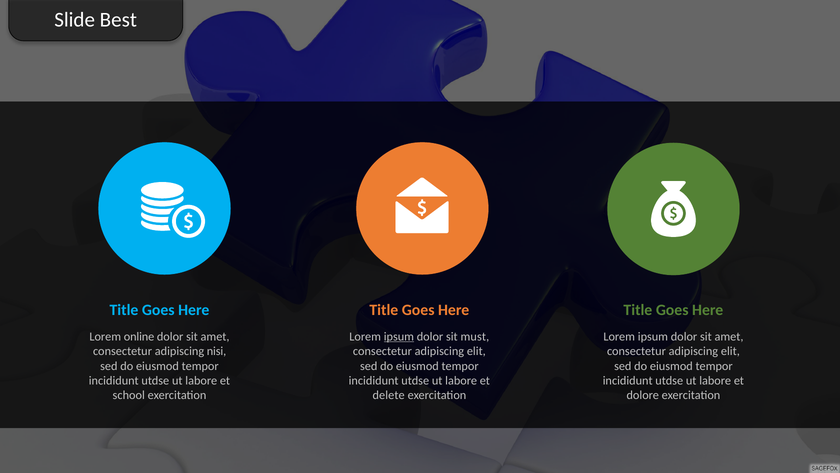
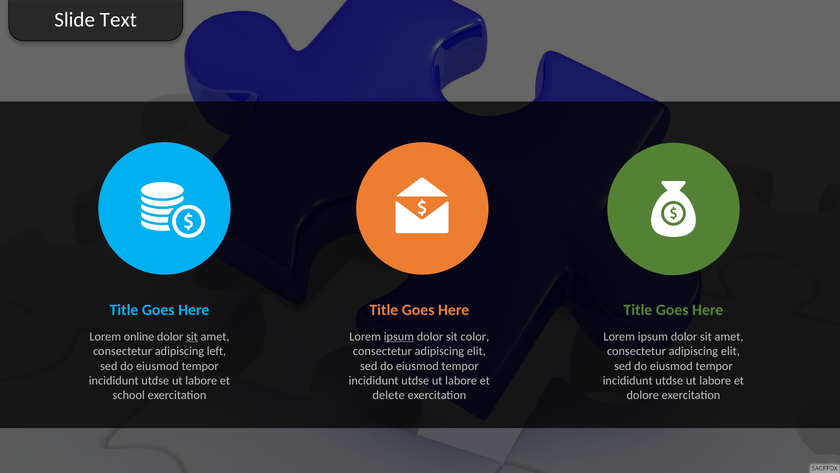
Best: Best -> Text
sit at (192, 336) underline: none -> present
must: must -> color
nisi: nisi -> left
